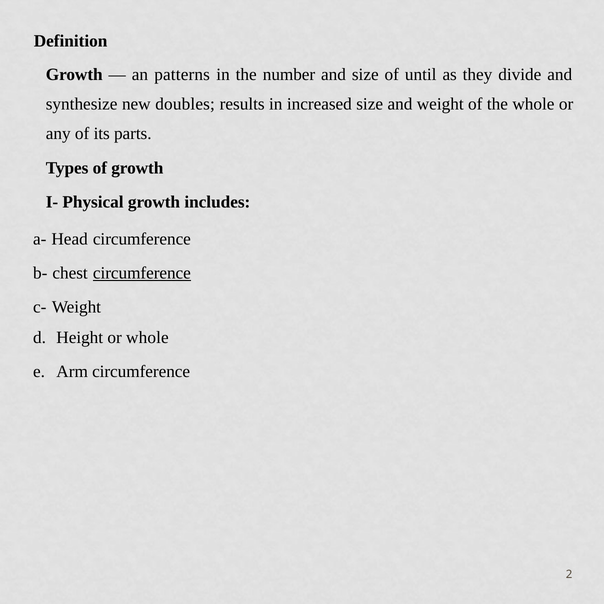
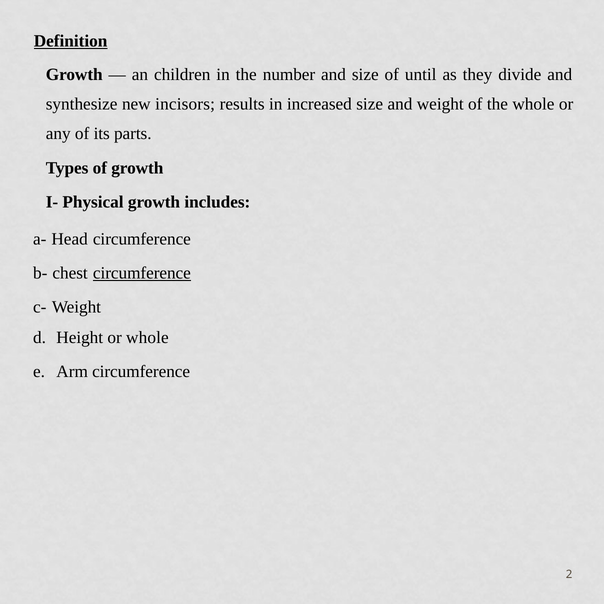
Definition underline: none -> present
patterns: patterns -> children
doubles: doubles -> incisors
